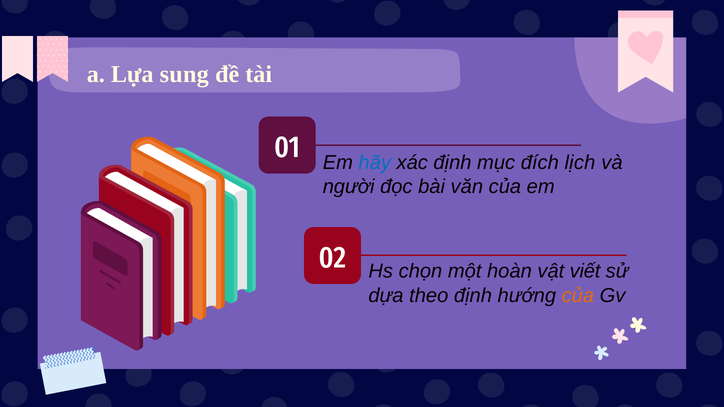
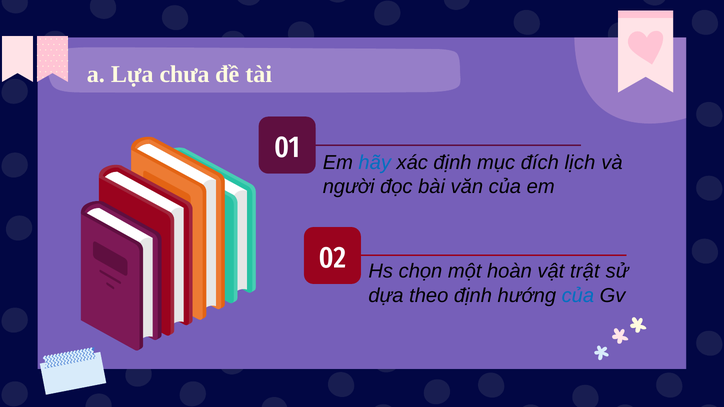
sung: sung -> chưa
viết: viết -> trật
của at (578, 296) colour: orange -> blue
